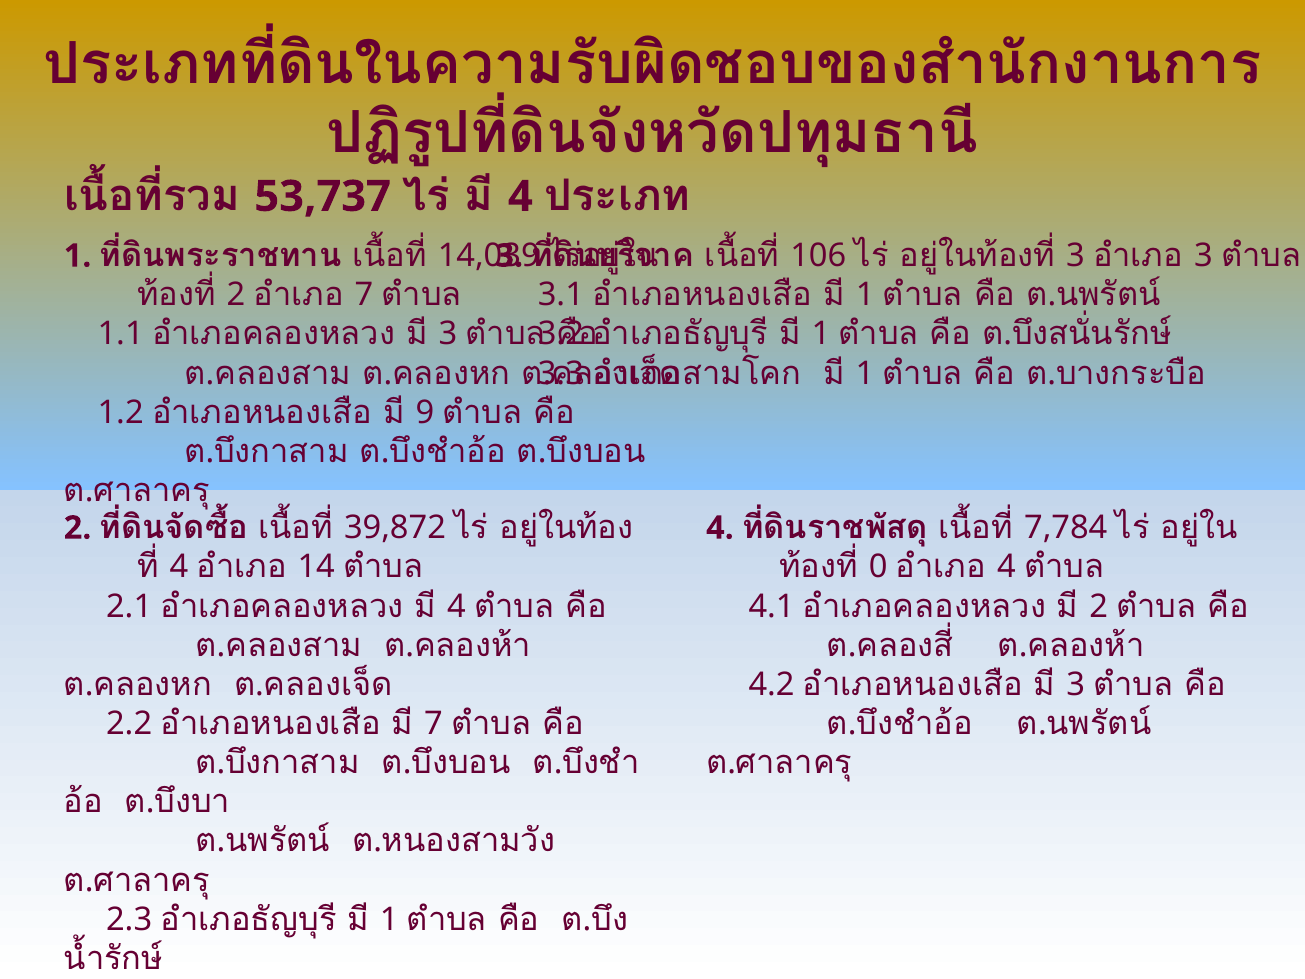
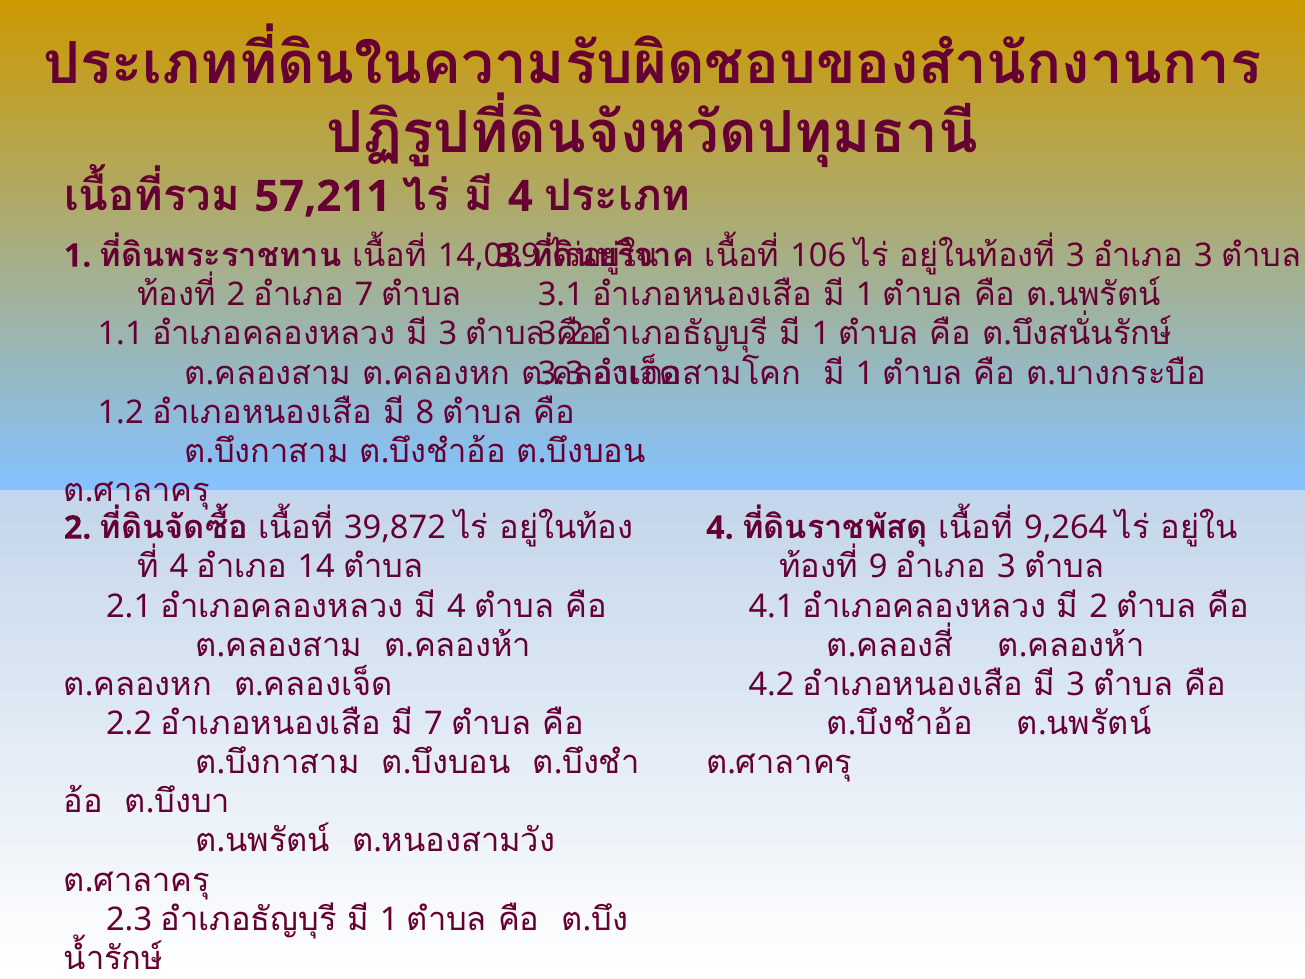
53,737: 53,737 -> 57,211
9: 9 -> 8
7,784: 7,784 -> 9,264
0: 0 -> 9
4 at (1006, 567): 4 -> 3
